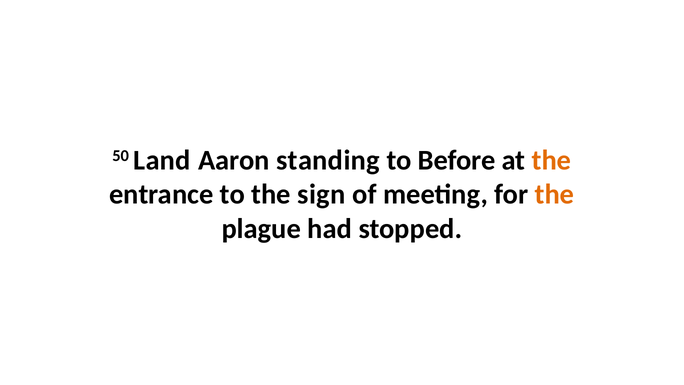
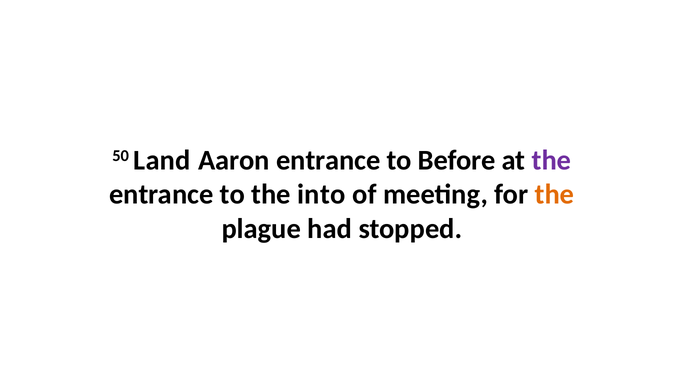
Aaron standing: standing -> entrance
the at (552, 160) colour: orange -> purple
sign: sign -> into
